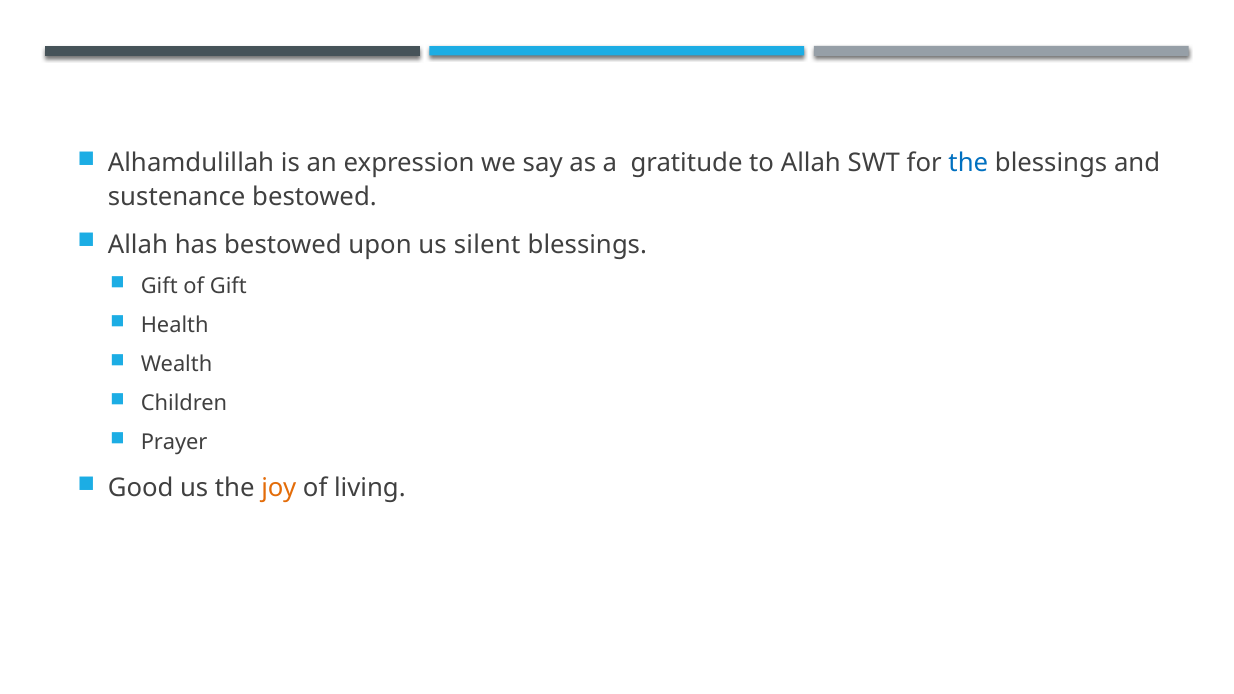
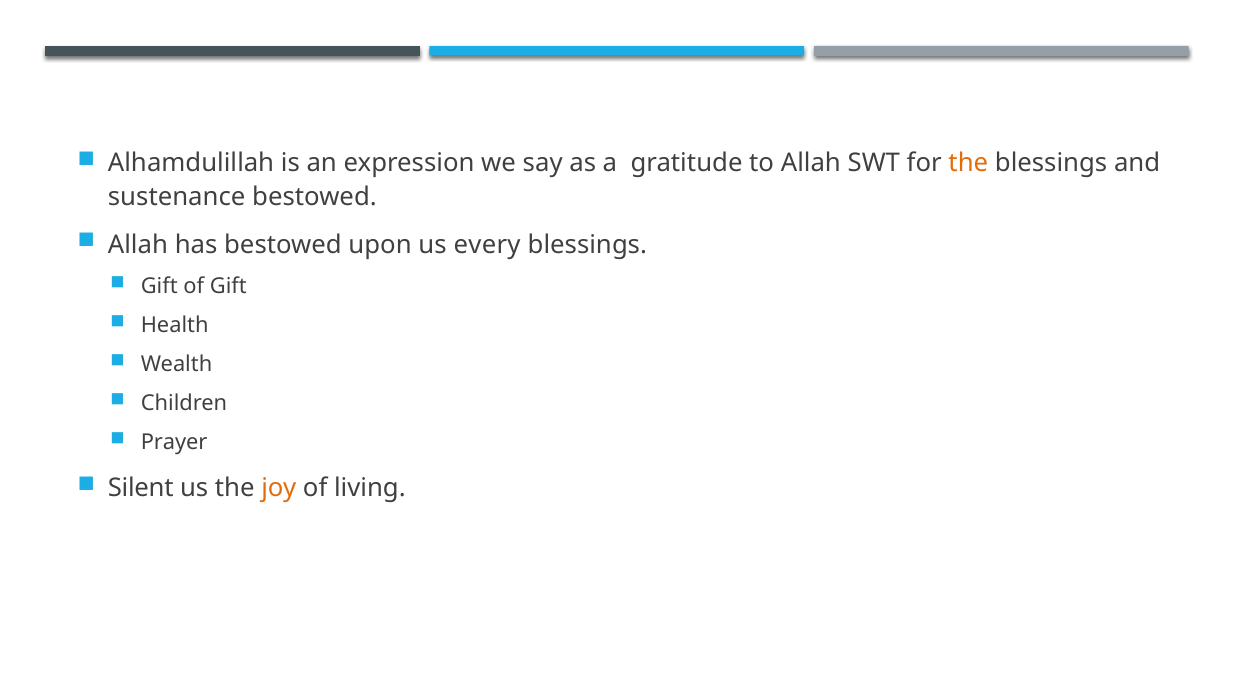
the at (968, 163) colour: blue -> orange
silent: silent -> every
Good: Good -> Silent
